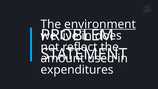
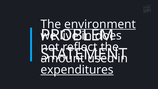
expenditures underline: none -> present
